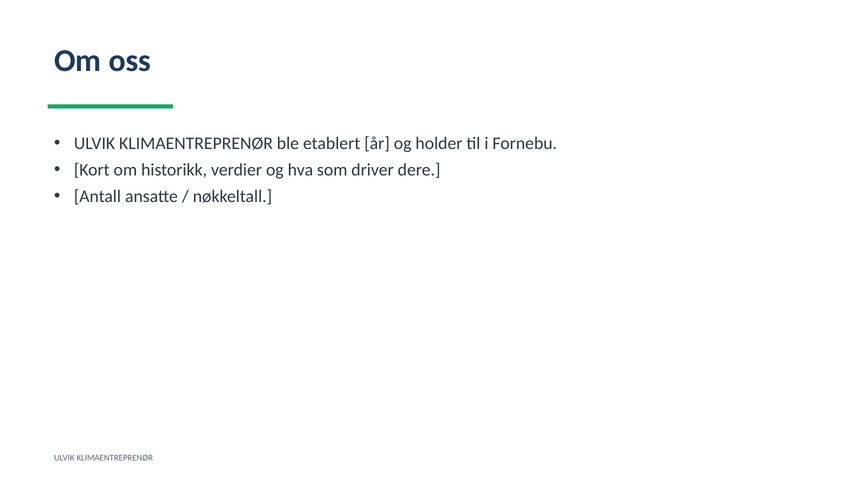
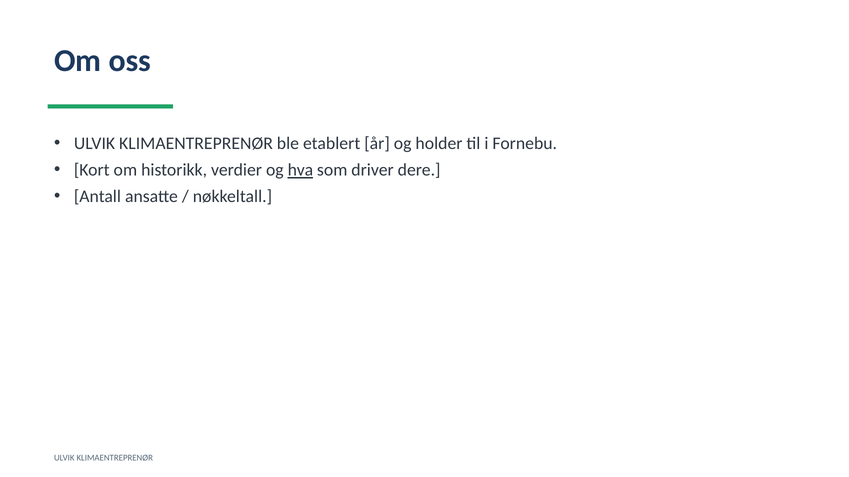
hva underline: none -> present
